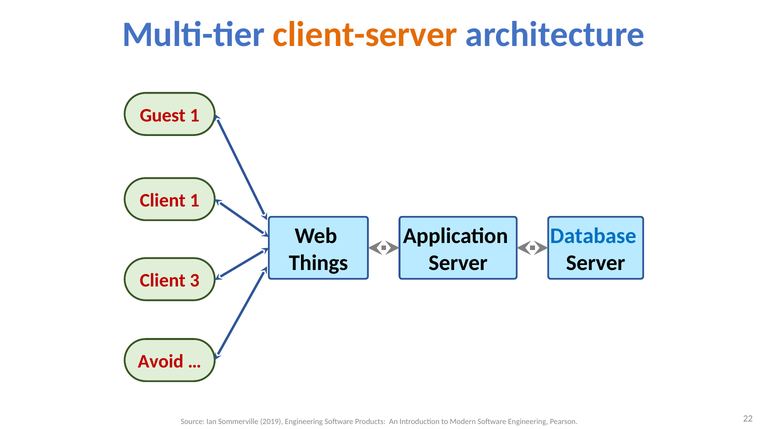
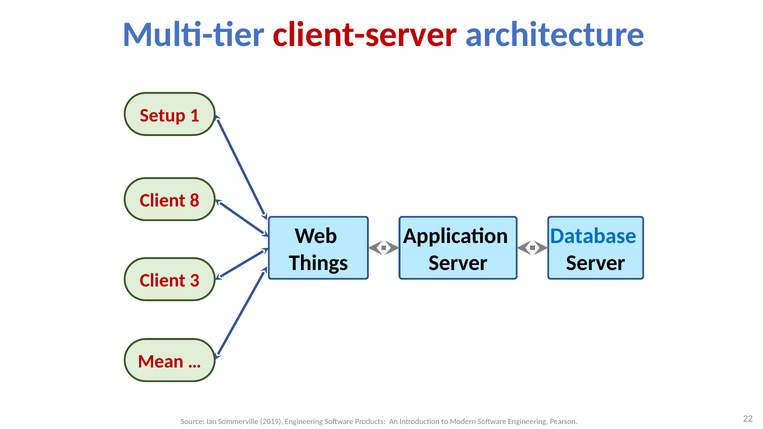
client-server colour: orange -> red
Guest: Guest -> Setup
Client 1: 1 -> 8
Avoid: Avoid -> Mean
